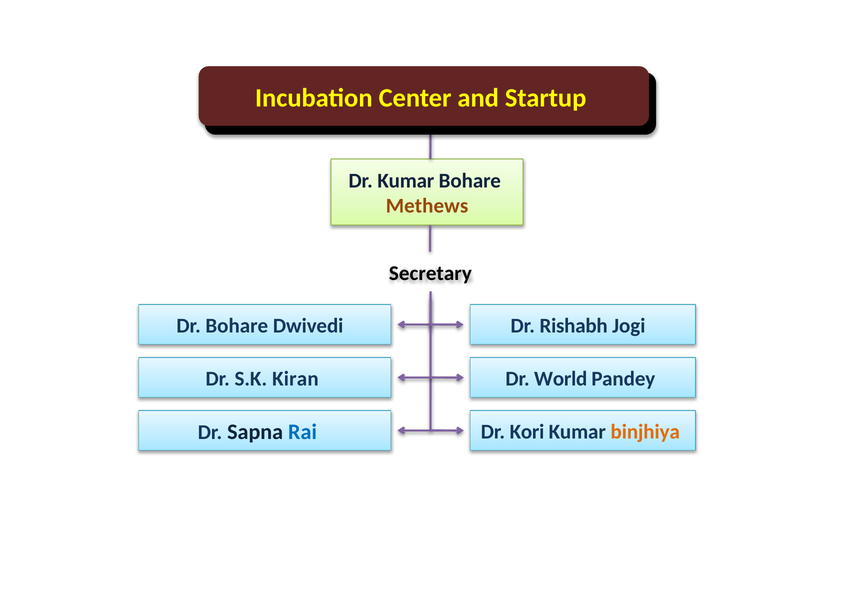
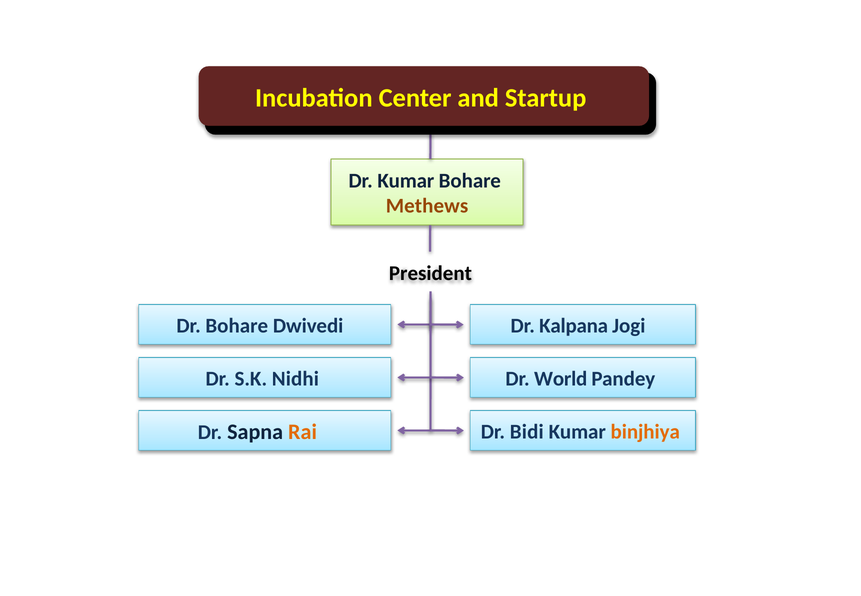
Secretary: Secretary -> President
Rishabh: Rishabh -> Kalpana
Kiran: Kiran -> Nidhi
Kori: Kori -> Bidi
Rai colour: blue -> orange
